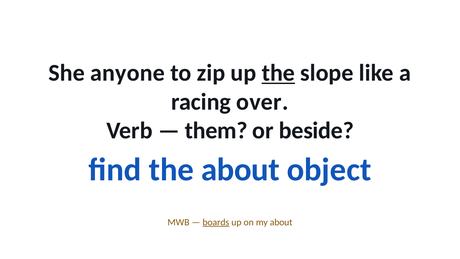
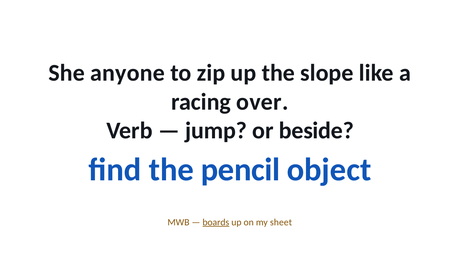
the at (278, 73) underline: present -> none
them: them -> jump
the about: about -> pencil
my about: about -> sheet
